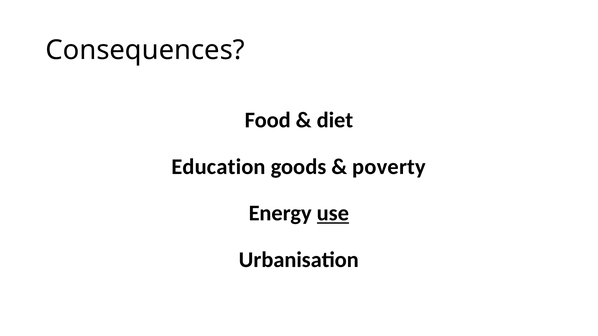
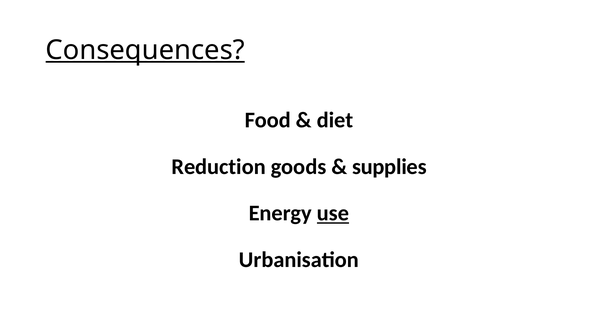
Consequences underline: none -> present
Education: Education -> Reduction
poverty: poverty -> supplies
